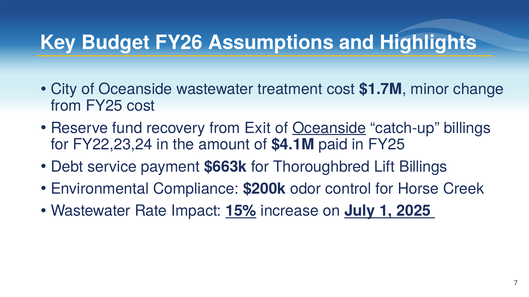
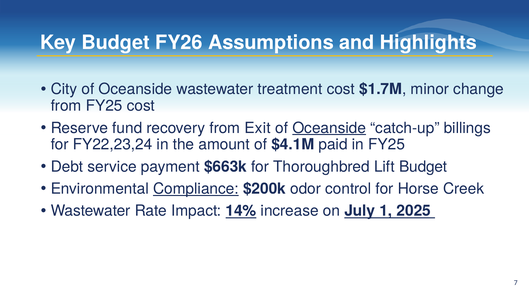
Lift Billings: Billings -> Budget
Compliance underline: none -> present
15%: 15% -> 14%
